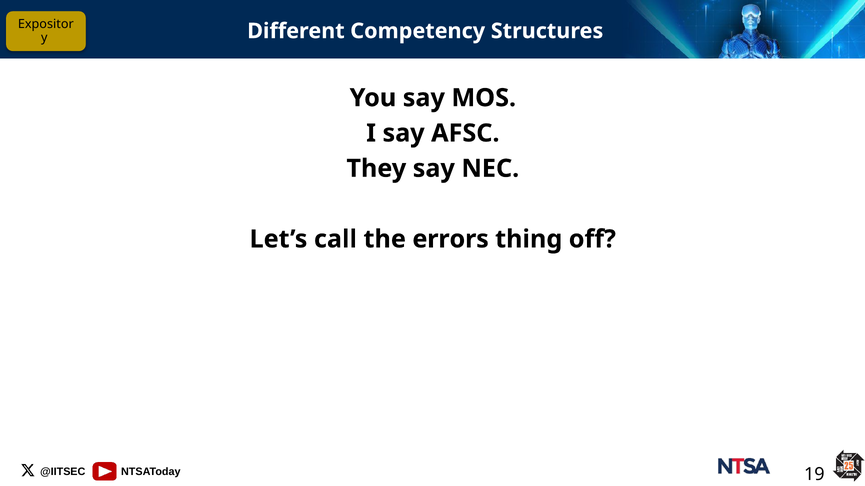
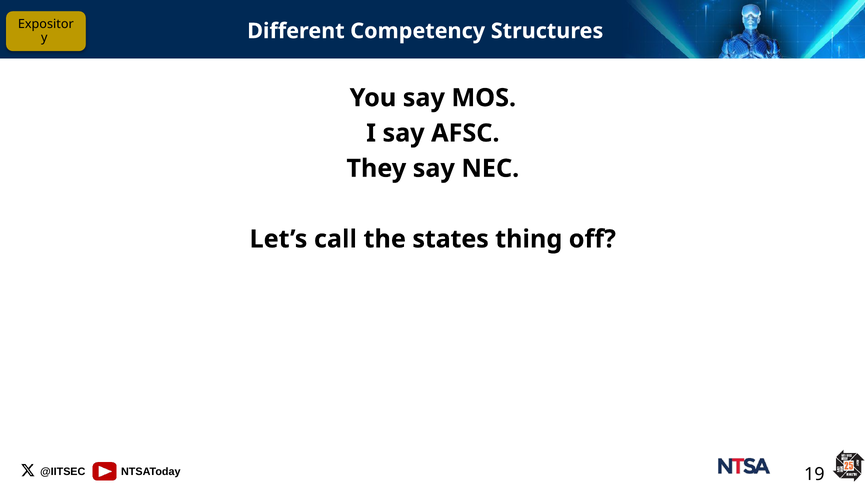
errors: errors -> states
